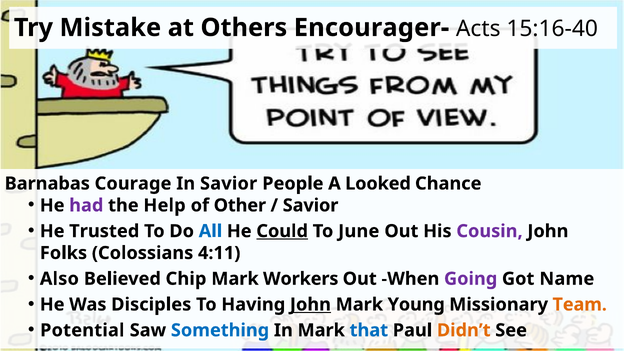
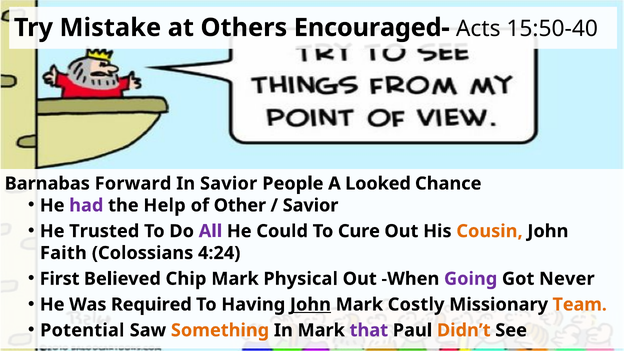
Encourager-: Encourager- -> Encouraged-
15:16-40: 15:16-40 -> 15:50-40
Courage: Courage -> Forward
All colour: blue -> purple
Could underline: present -> none
June: June -> Cure
Cousin colour: purple -> orange
Folks: Folks -> Faith
4:11: 4:11 -> 4:24
Also: Also -> First
Workers: Workers -> Physical
Name: Name -> Never
Disciples: Disciples -> Required
Young: Young -> Costly
Something colour: blue -> orange
that colour: blue -> purple
